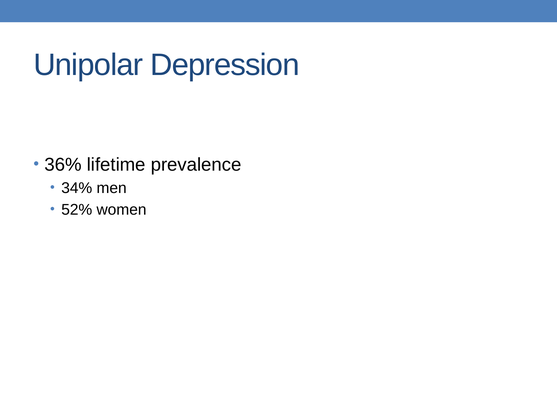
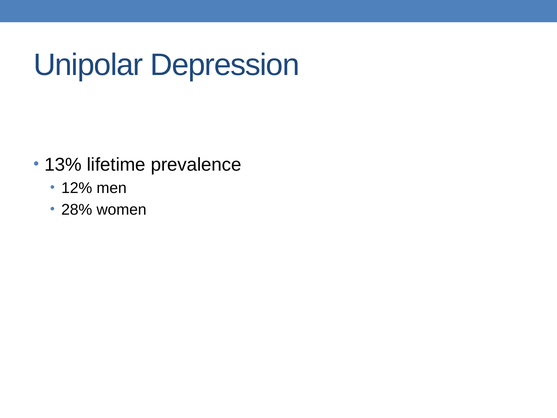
36%: 36% -> 13%
34%: 34% -> 12%
52%: 52% -> 28%
